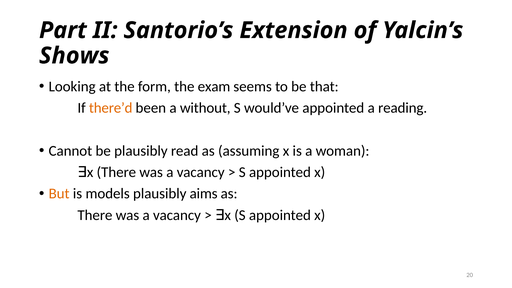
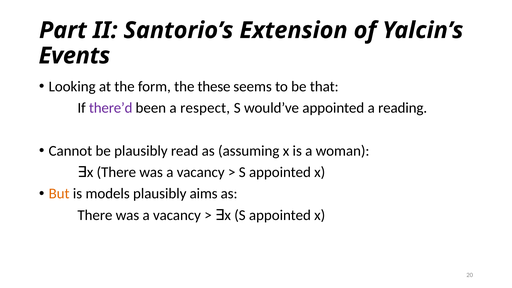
Shows: Shows -> Events
exam: exam -> these
there’d colour: orange -> purple
without: without -> respect
